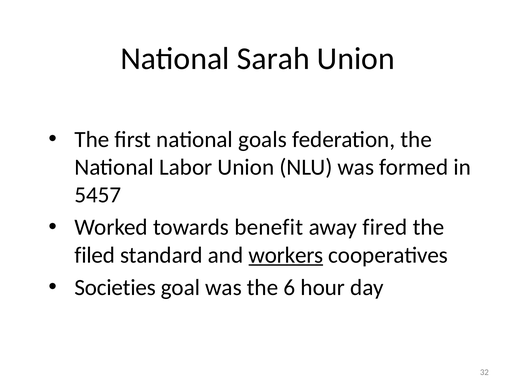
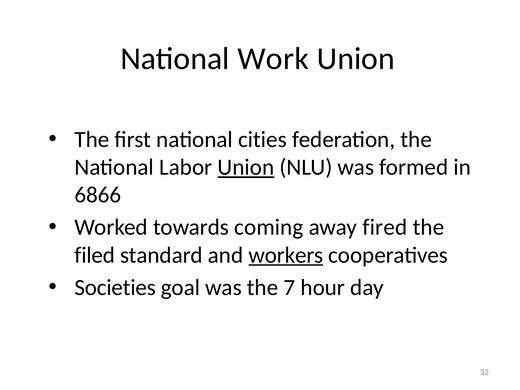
Sarah: Sarah -> Work
goals: goals -> cities
Union at (246, 167) underline: none -> present
5457: 5457 -> 6866
benefit: benefit -> coming
6: 6 -> 7
